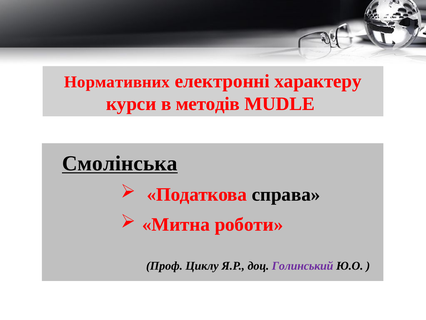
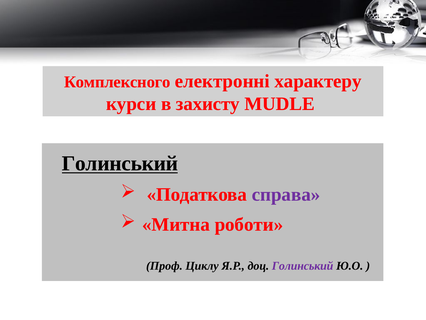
Нормативних: Нормативних -> Комплексного
методів: методів -> захисту
Смолінська at (120, 163): Смолінська -> Голинський
справа colour: black -> purple
